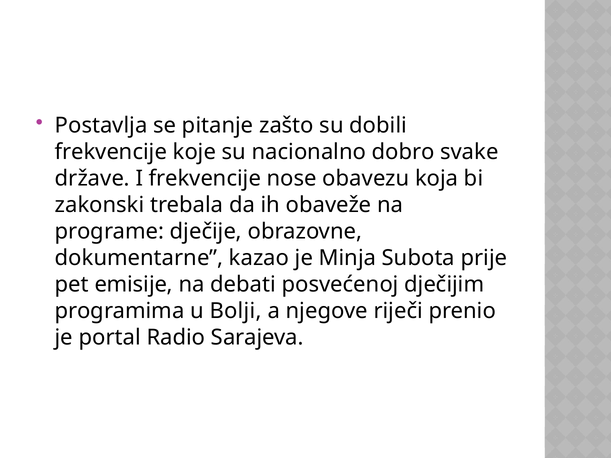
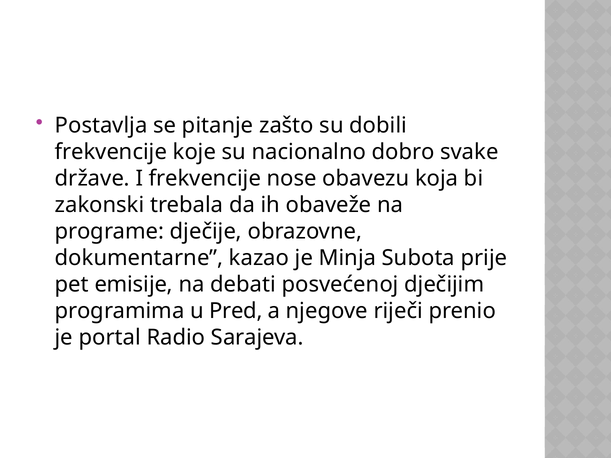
Bolji: Bolji -> Pred
